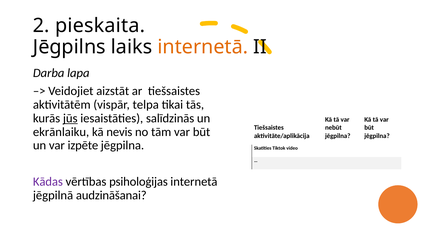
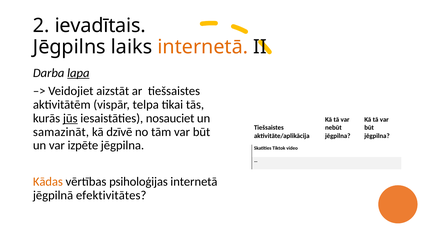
pieskaita: pieskaita -> ievadītais
lapa underline: none -> present
salīdzinās: salīdzinās -> nosauciet
ekrānlaiku: ekrānlaiku -> samazināt
nevis: nevis -> dzīvē
Kādas colour: purple -> orange
audzināšanai: audzināšanai -> efektivitātes
